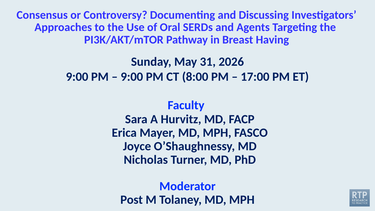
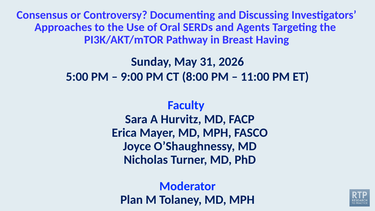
9:00 at (77, 77): 9:00 -> 5:00
17:00: 17:00 -> 11:00
Post: Post -> Plan
